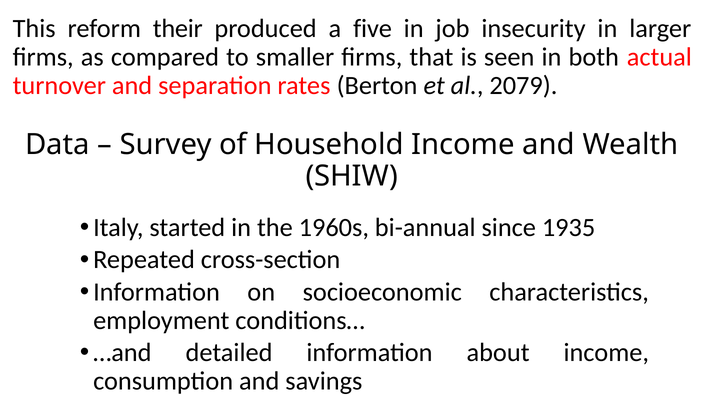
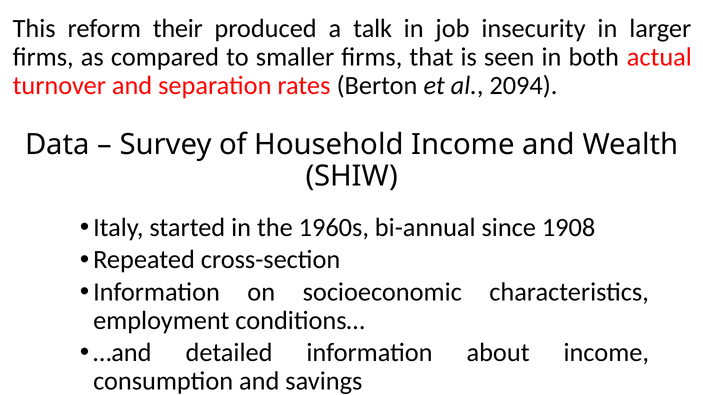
five: five -> talk
2079: 2079 -> 2094
1935: 1935 -> 1908
